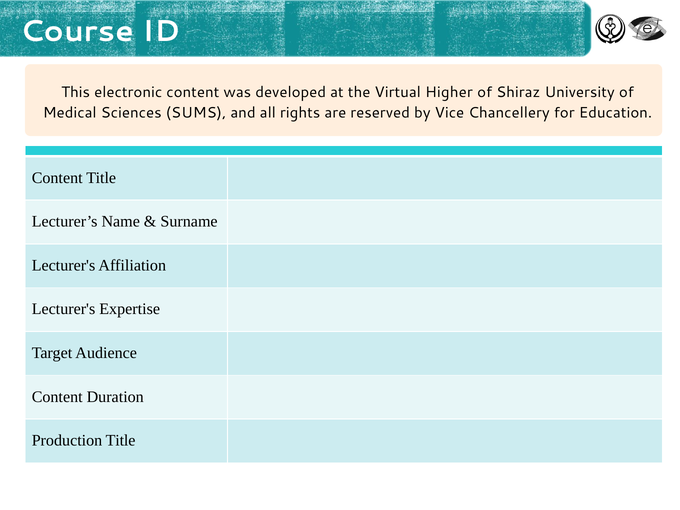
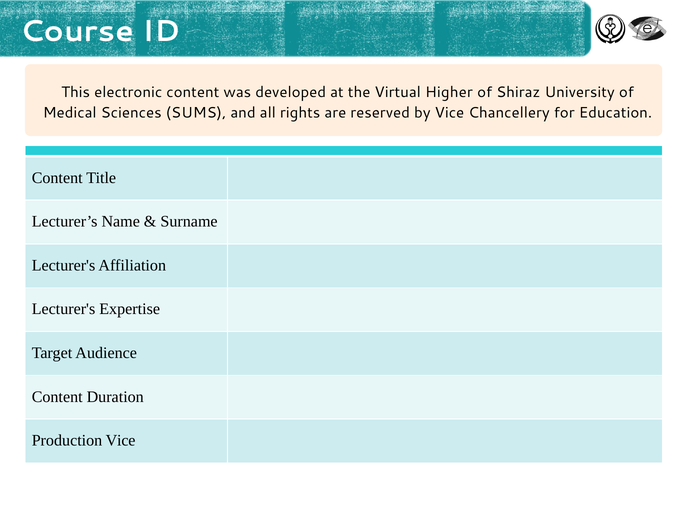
Production Title: Title -> Vice
